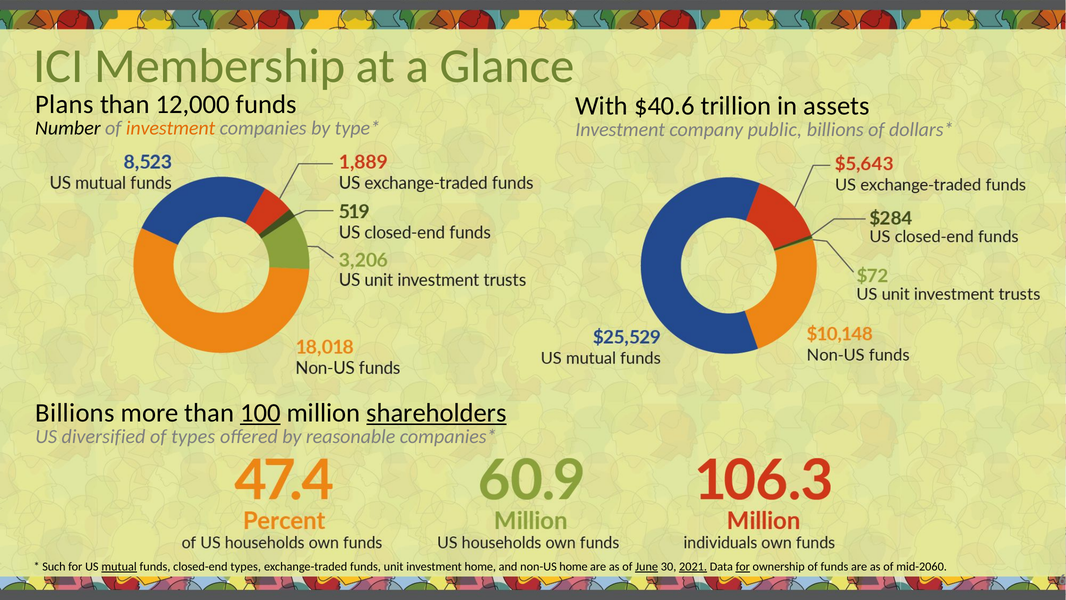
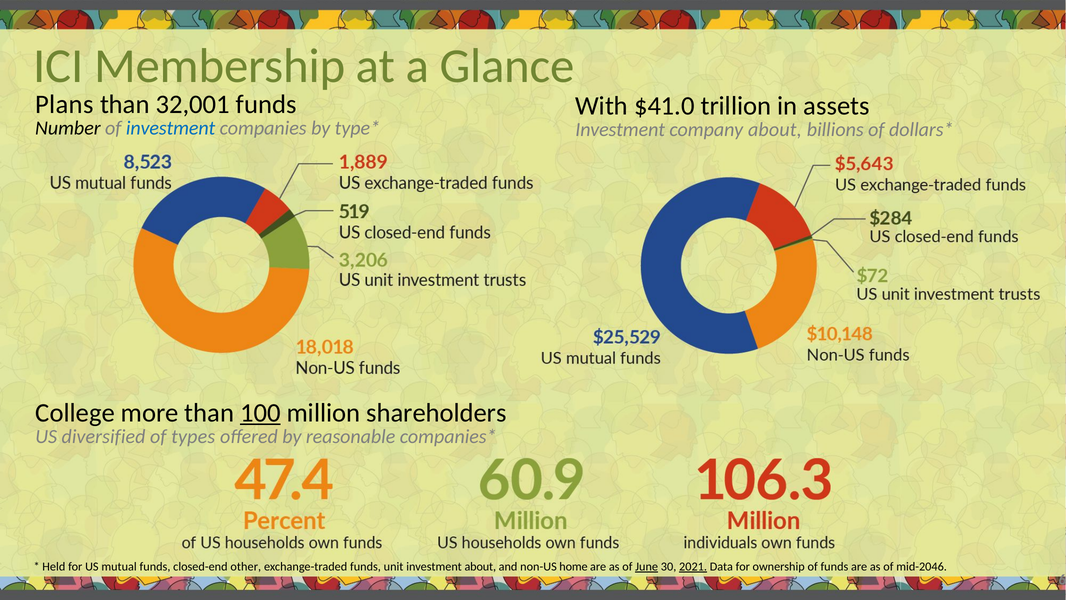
12,000: 12,000 -> 32,001
$40.6: $40.6 -> $41.0
investment at (171, 128) colour: orange -> blue
company public: public -> about
Billions at (75, 413): Billions -> College
shareholders underline: present -> none
Such: Such -> Held
mutual underline: present -> none
closed-end types: types -> other
investment home: home -> about
for at (743, 566) underline: present -> none
mid-2060: mid-2060 -> mid-2046
